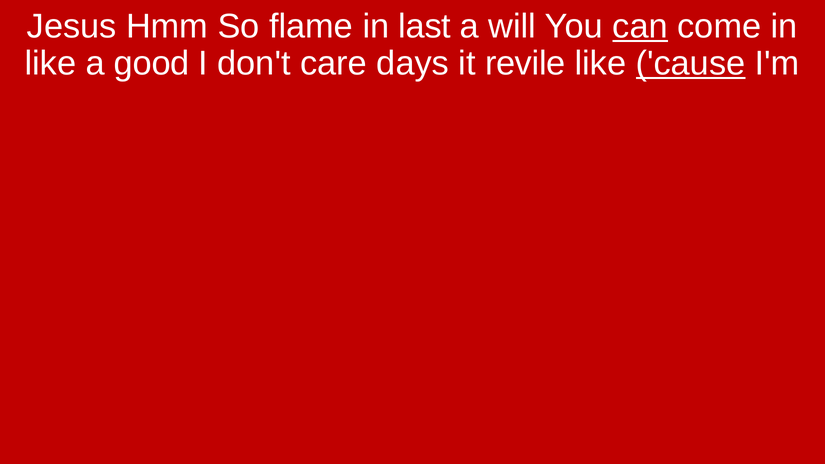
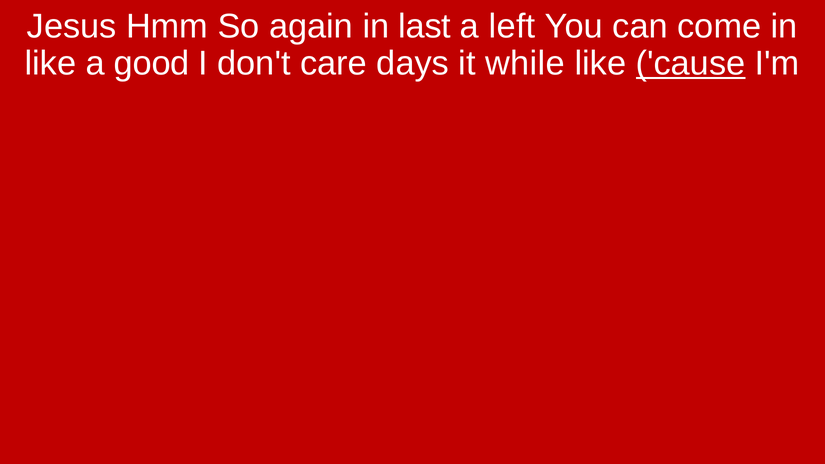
flame: flame -> again
will: will -> left
can underline: present -> none
revile: revile -> while
